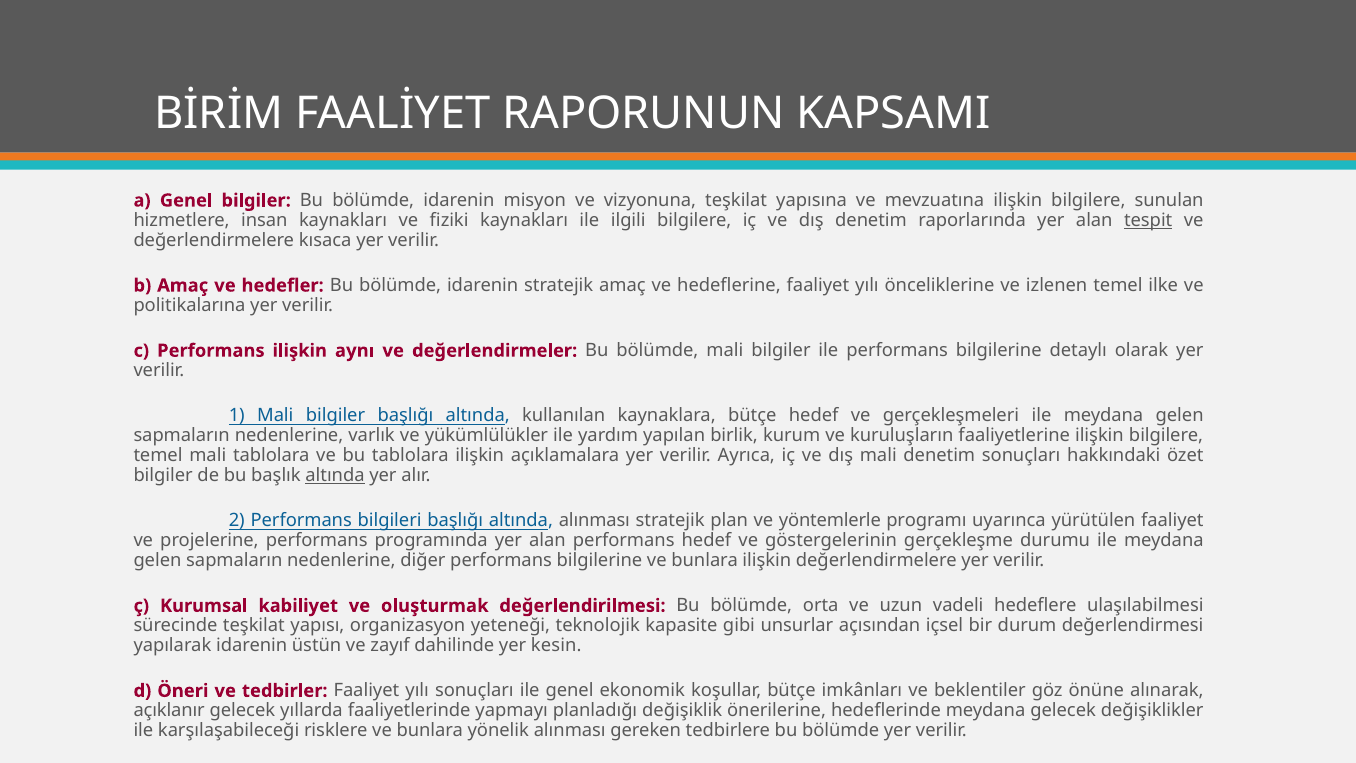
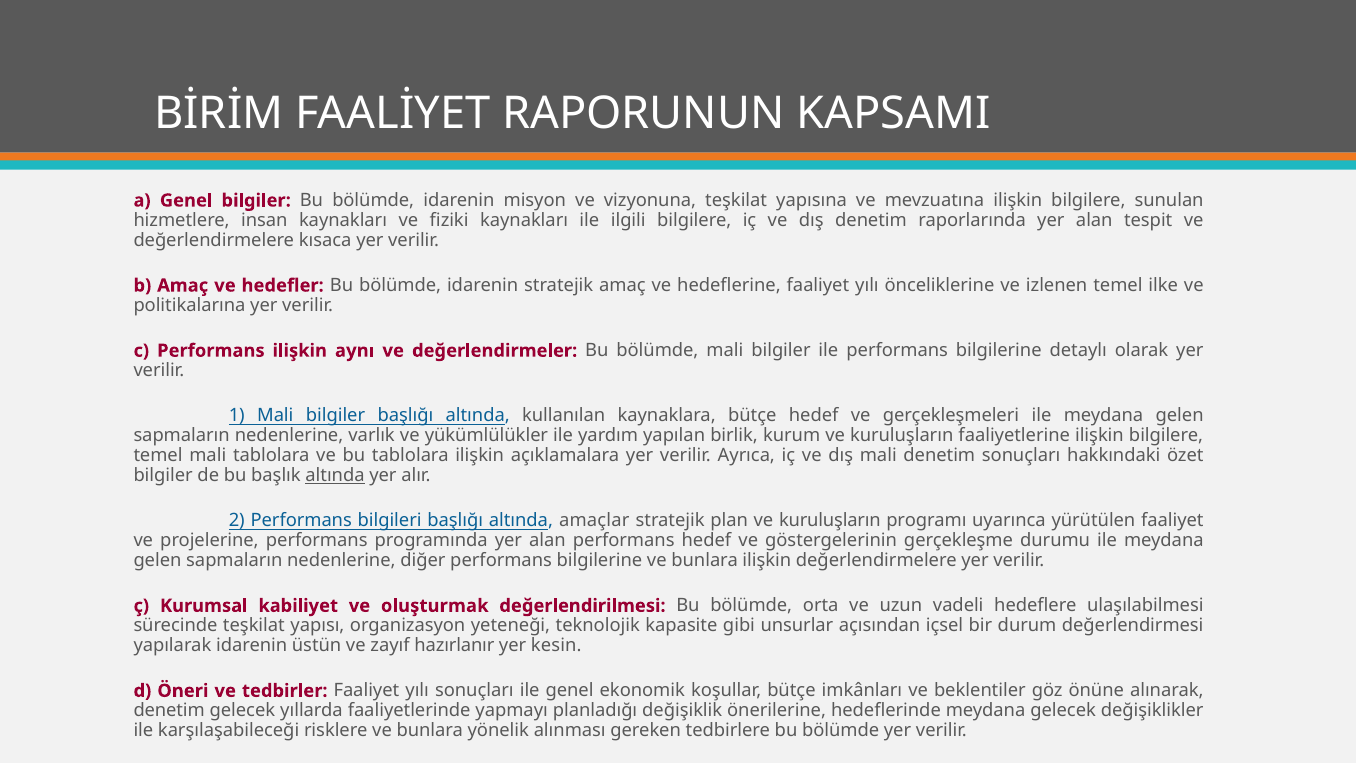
tespit underline: present -> none
altında alınması: alınması -> amaçlar
plan ve yöntemlerle: yöntemlerle -> kuruluşların
dahilinde: dahilinde -> hazırlanır
açıklanır at (169, 710): açıklanır -> denetim
